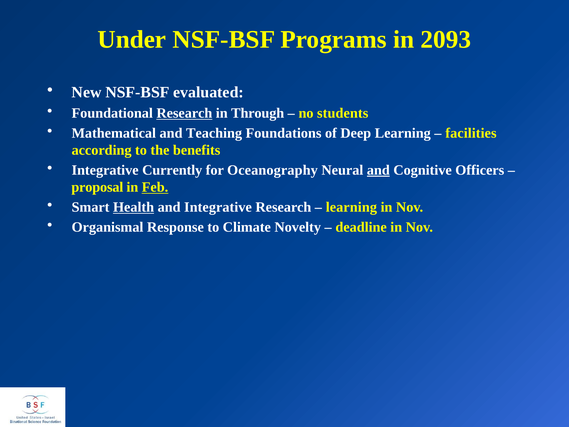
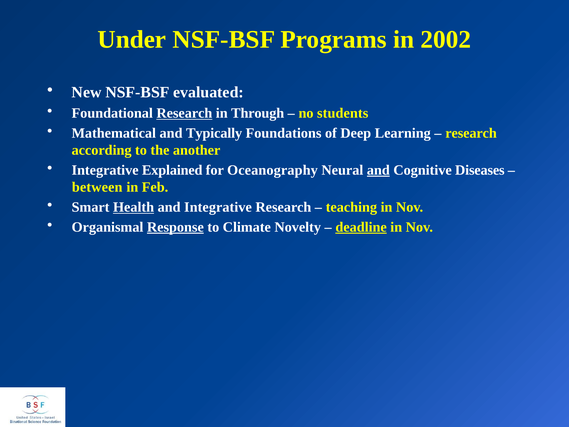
2093: 2093 -> 2002
Teaching: Teaching -> Typically
facilities at (471, 133): facilities -> research
benefits: benefits -> another
Currently: Currently -> Explained
Officers: Officers -> Diseases
proposal: proposal -> between
Feb underline: present -> none
learning at (351, 207): learning -> teaching
Response underline: none -> present
deadline underline: none -> present
